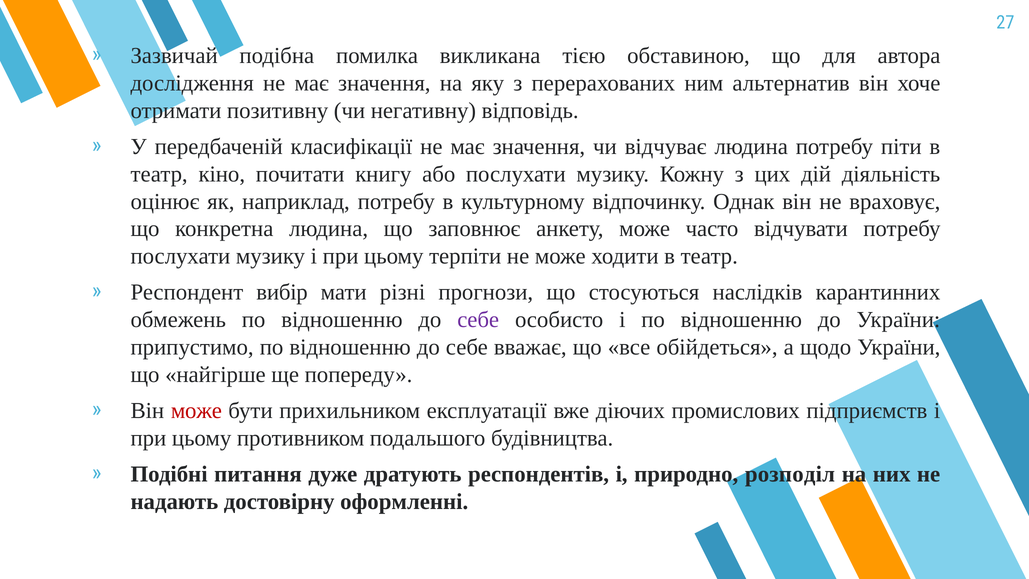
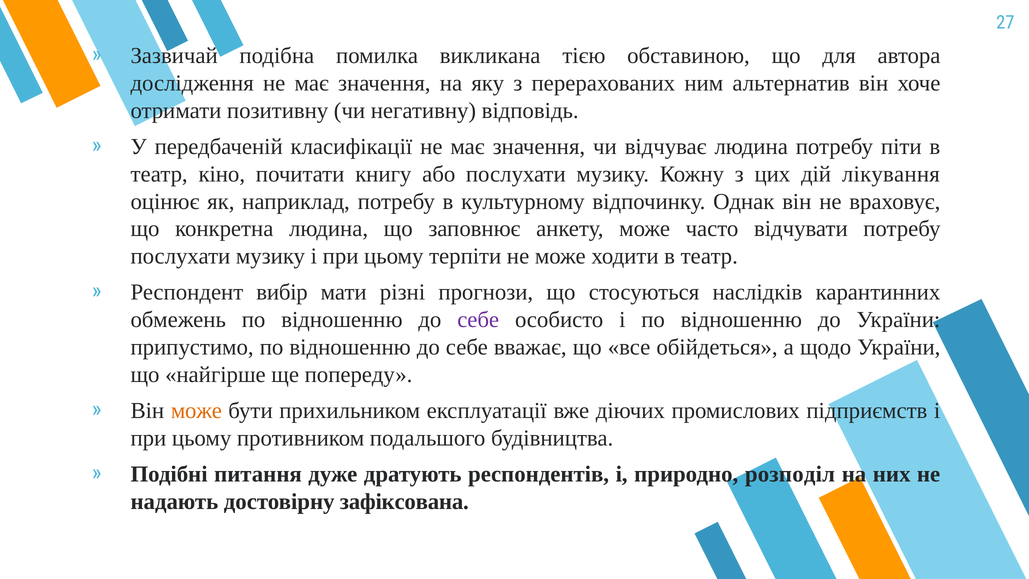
діяльність: діяльність -> лікування
може at (196, 411) colour: red -> orange
оформленні: оформленні -> зафіксована
